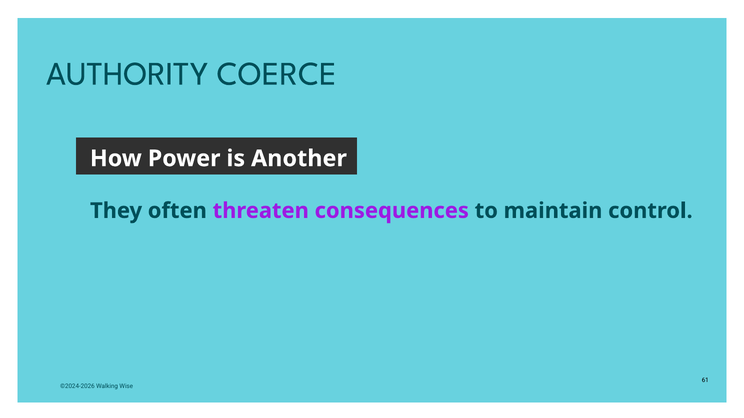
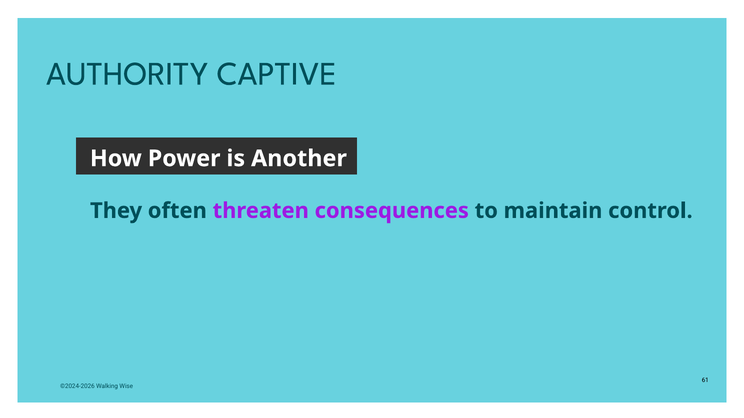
COERCE: COERCE -> CAPTIVE
